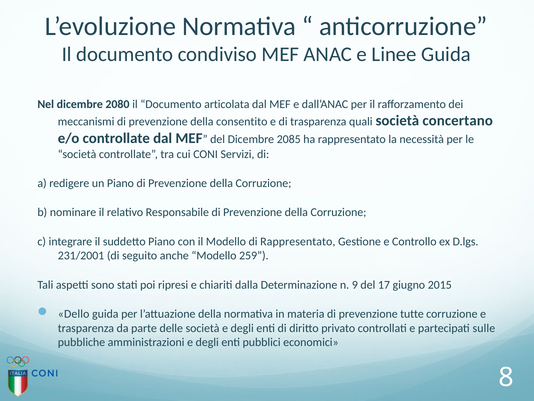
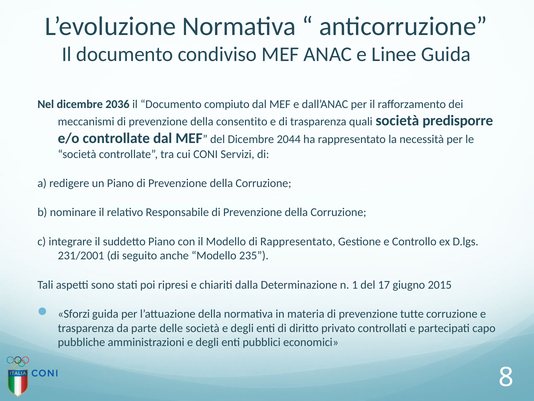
2080: 2080 -> 2036
articolata: articolata -> compiuto
concertano: concertano -> predisporre
2085: 2085 -> 2044
259: 259 -> 235
9: 9 -> 1
Dello: Dello -> Sforzi
sulle: sulle -> capo
